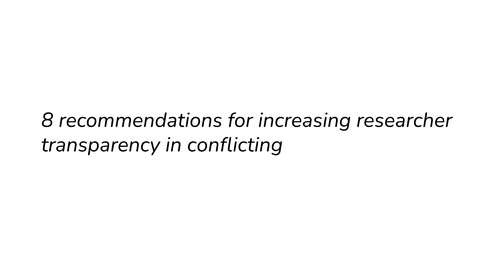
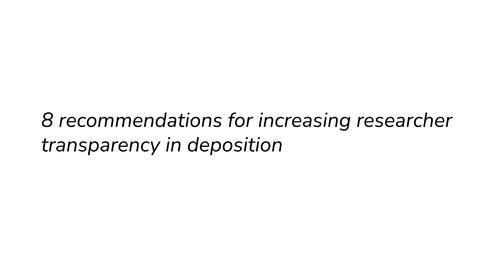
conflicting: conflicting -> deposition
